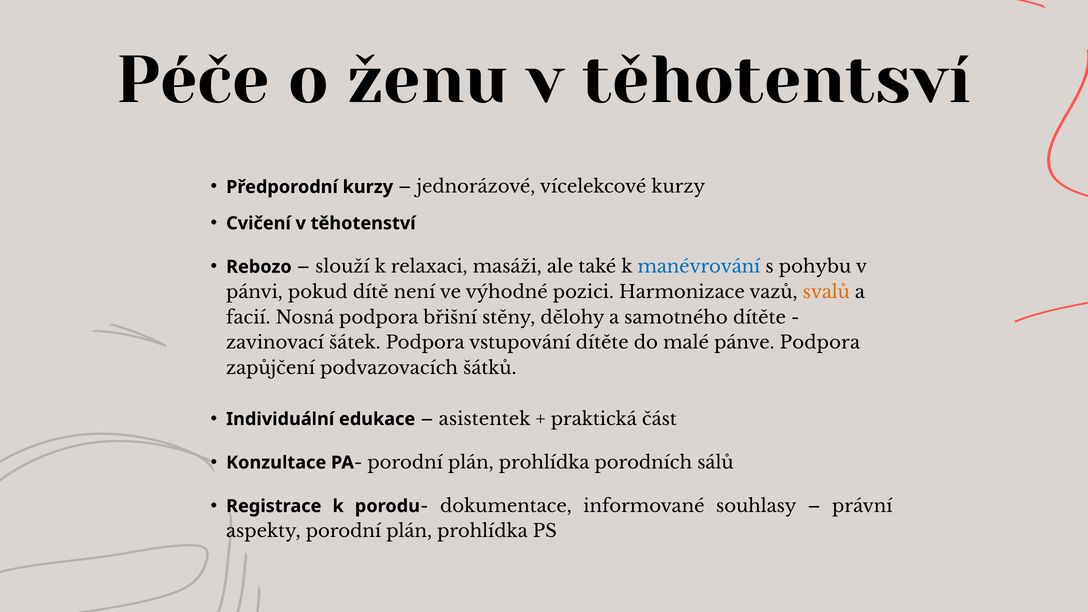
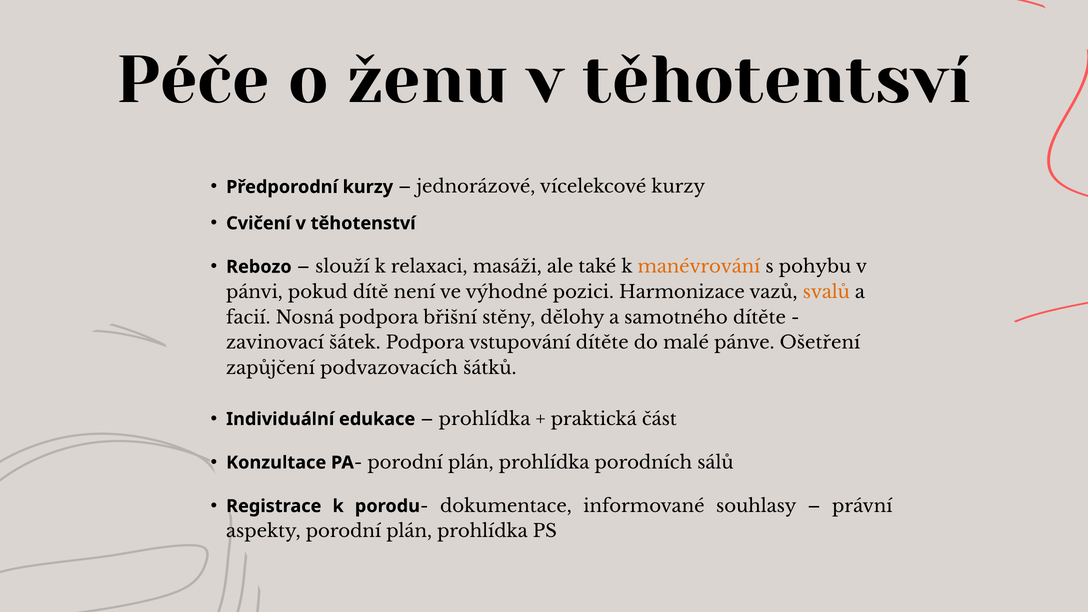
manévrování colour: blue -> orange
pánve Podpora: Podpora -> Ošetření
asistentek at (485, 419): asistentek -> prohlídka
